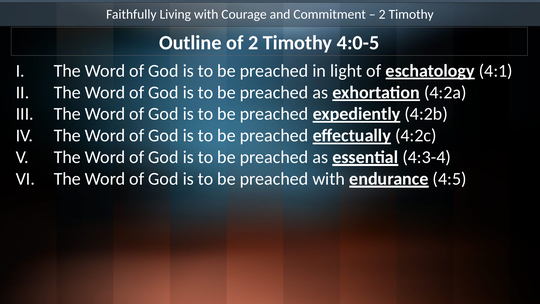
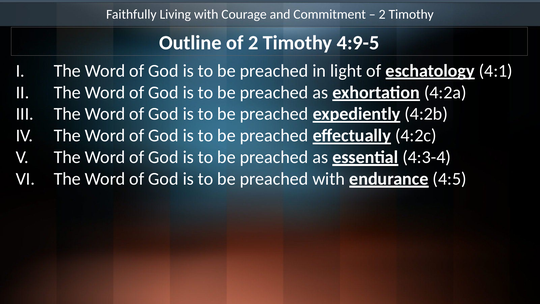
4:0-5: 4:0-5 -> 4:9-5
